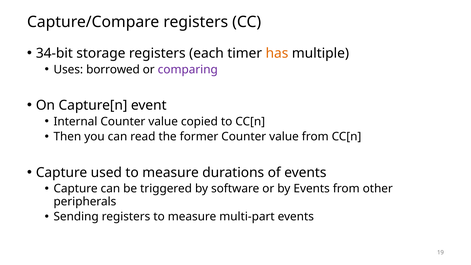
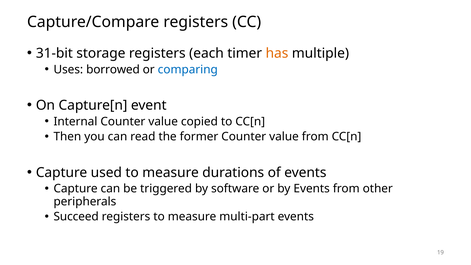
34-bit: 34-bit -> 31-bit
comparing colour: purple -> blue
Sending: Sending -> Succeed
